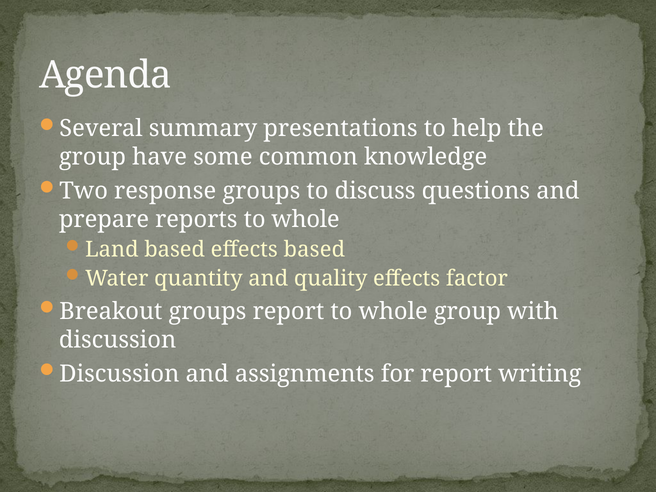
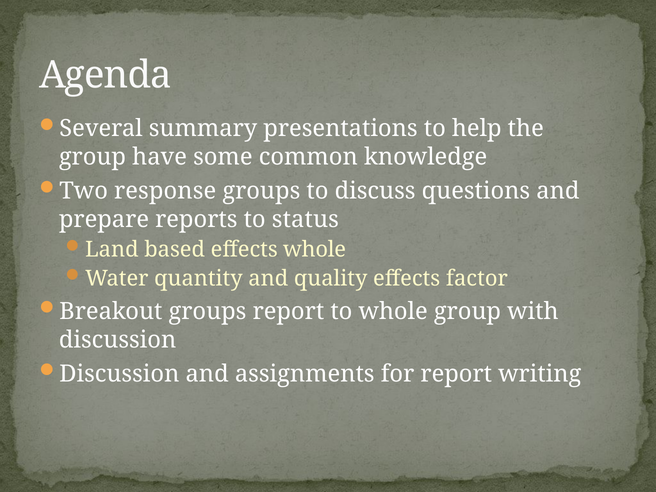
reports to whole: whole -> status
effects based: based -> whole
